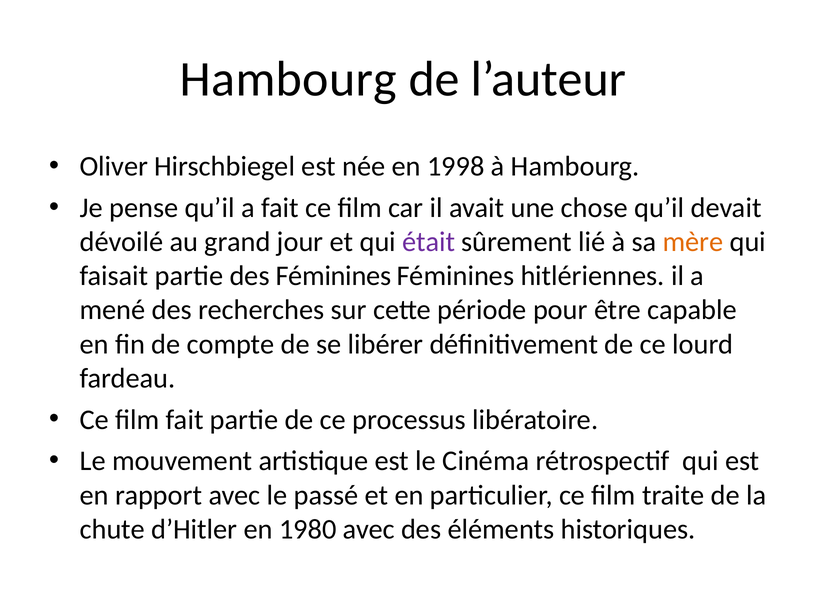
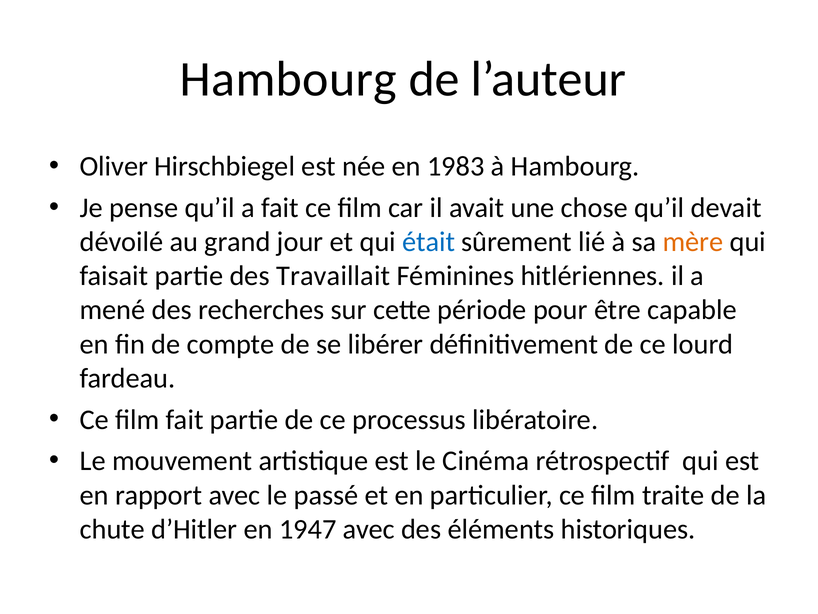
1998: 1998 -> 1983
était colour: purple -> blue
des Féminines: Féminines -> Travaillait
1980: 1980 -> 1947
